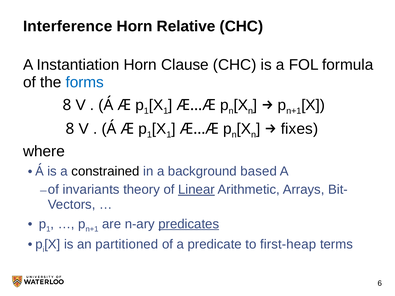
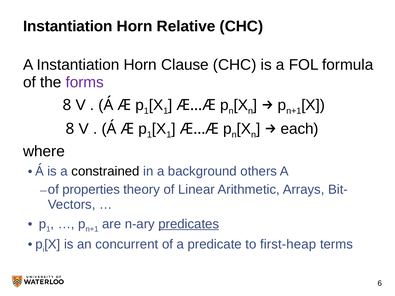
Interference at (68, 26): Interference -> Instantiation
forms colour: blue -> purple
fixes: fixes -> each
based: based -> others
invariants: invariants -> properties
Linear underline: present -> none
partitioned: partitioned -> concurrent
